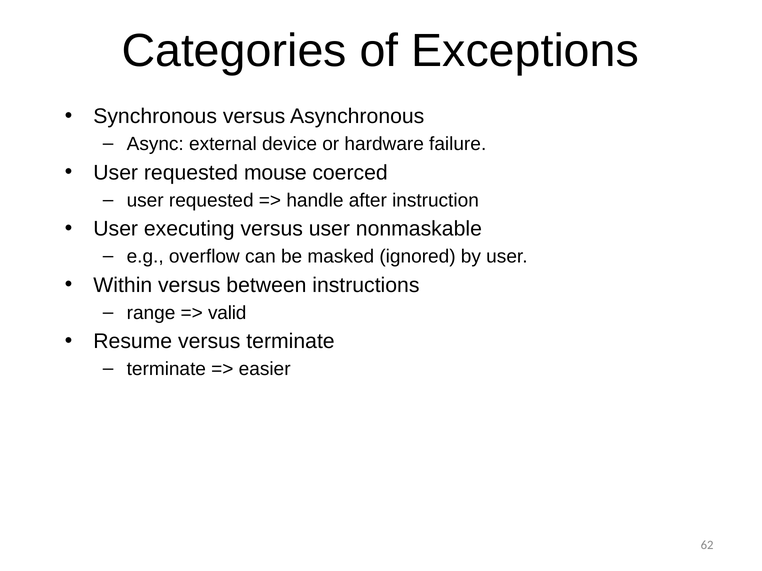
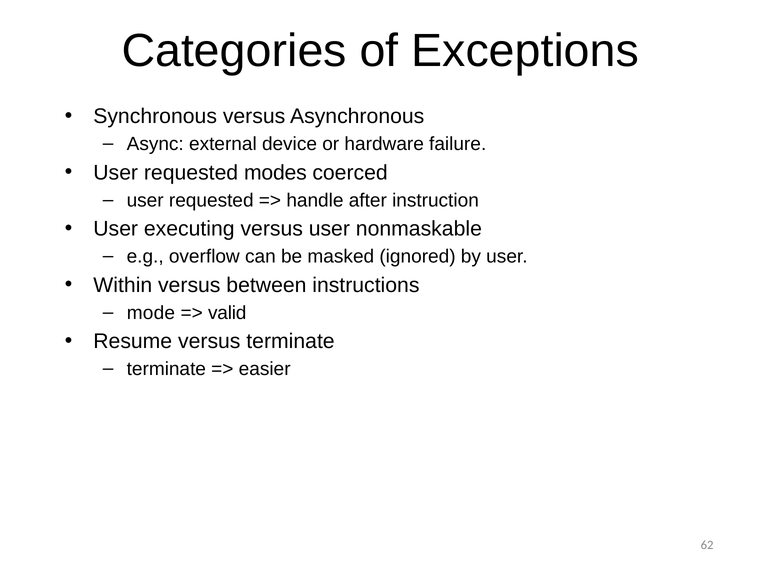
mouse: mouse -> modes
range: range -> mode
